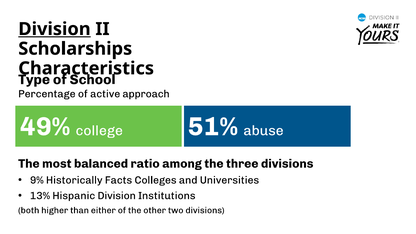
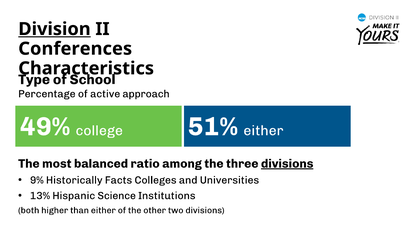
Scholarships: Scholarships -> Conferences
51% abuse: abuse -> either
divisions at (287, 164) underline: none -> present
Hispanic Division: Division -> Science
